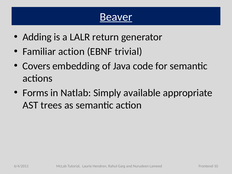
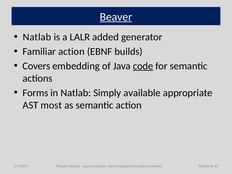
Adding at (37, 37): Adding -> Natlab
return: return -> added
trivial: trivial -> builds
code underline: none -> present
trees: trees -> most
